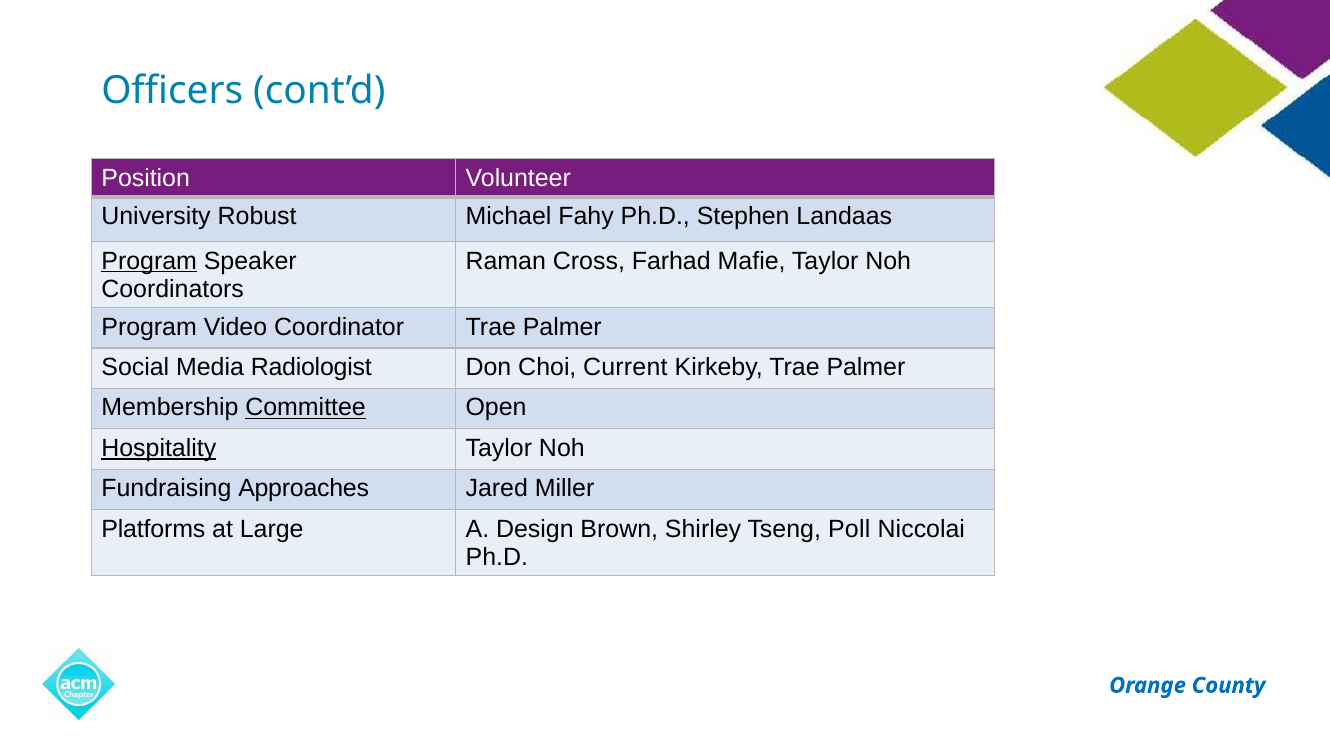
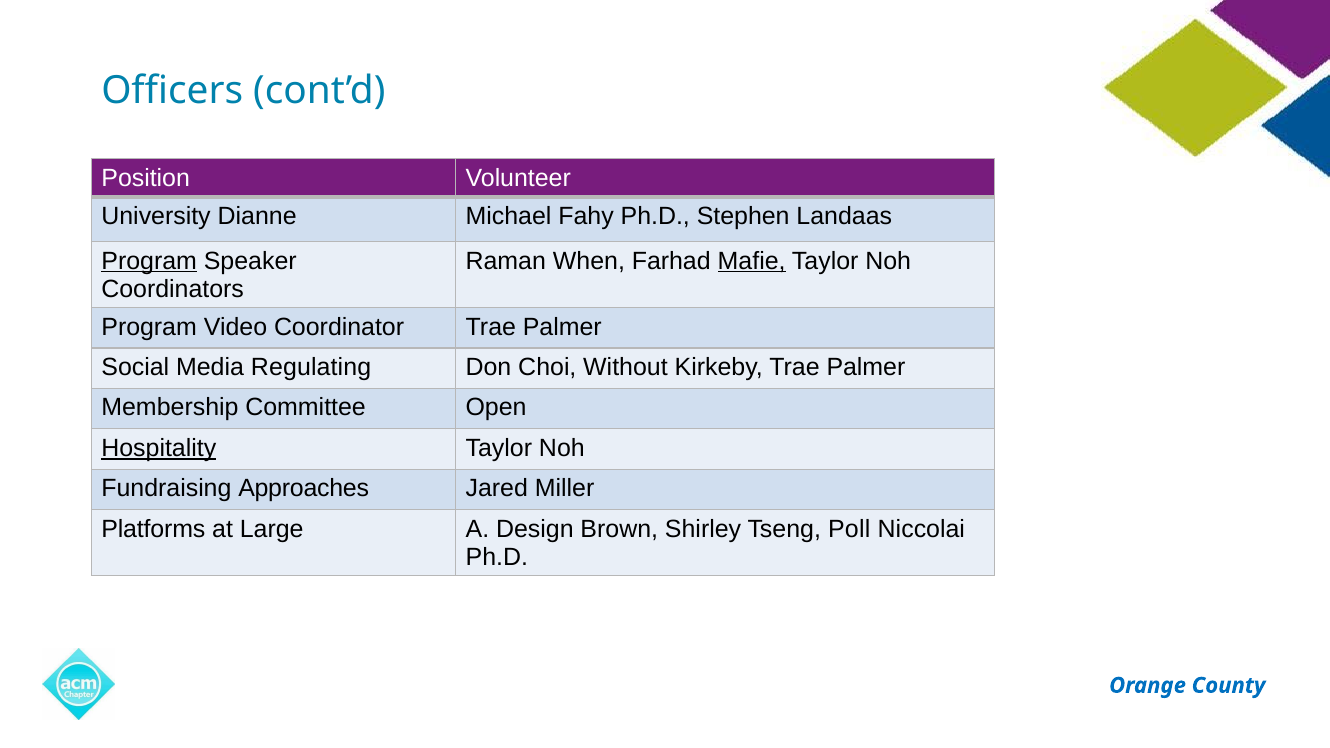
Robust: Robust -> Dianne
Cross: Cross -> When
Mafie underline: none -> present
Radiologist: Radiologist -> Regulating
Current: Current -> Without
Committee underline: present -> none
